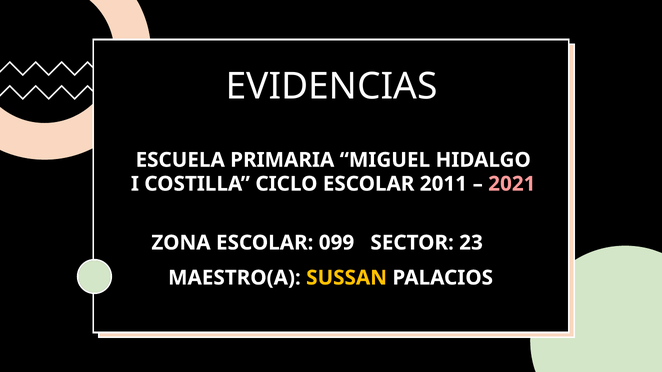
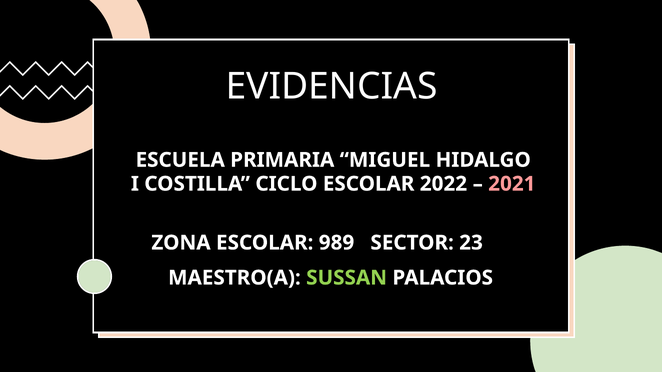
2011: 2011 -> 2022
099: 099 -> 989
SUSSAN colour: yellow -> light green
